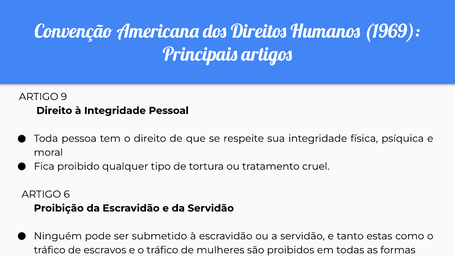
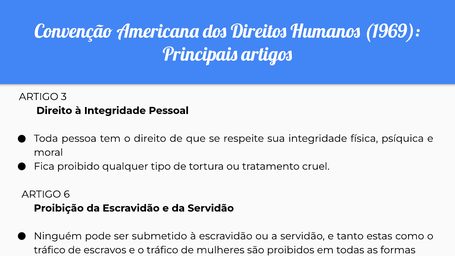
9: 9 -> 3
